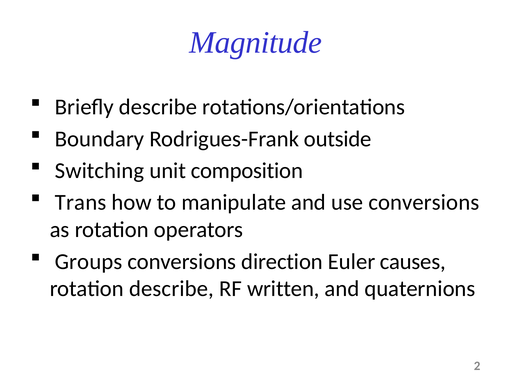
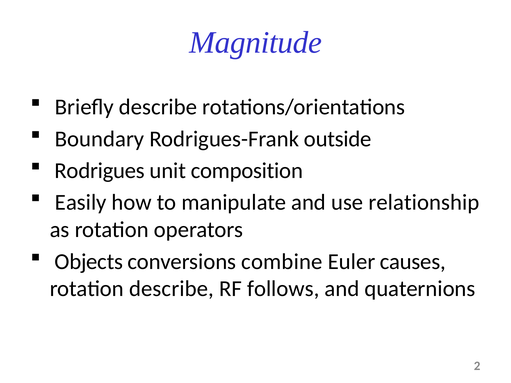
Switching: Switching -> Rodrigues
Trans: Trans -> Easily
use conversions: conversions -> relationship
Groups: Groups -> Objects
direction: direction -> combine
written: written -> follows
